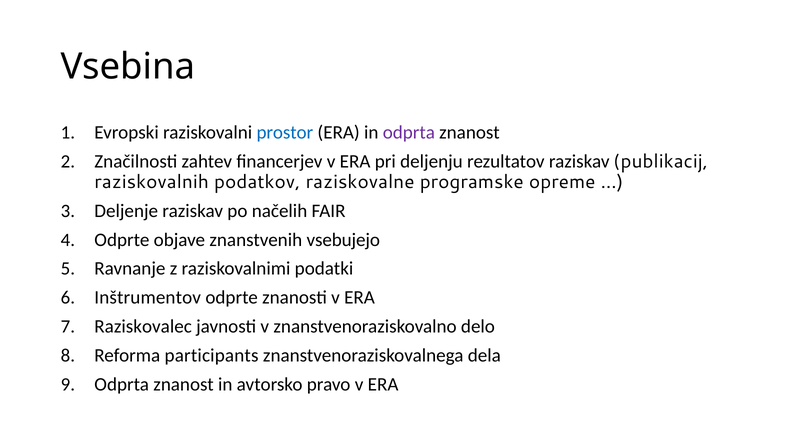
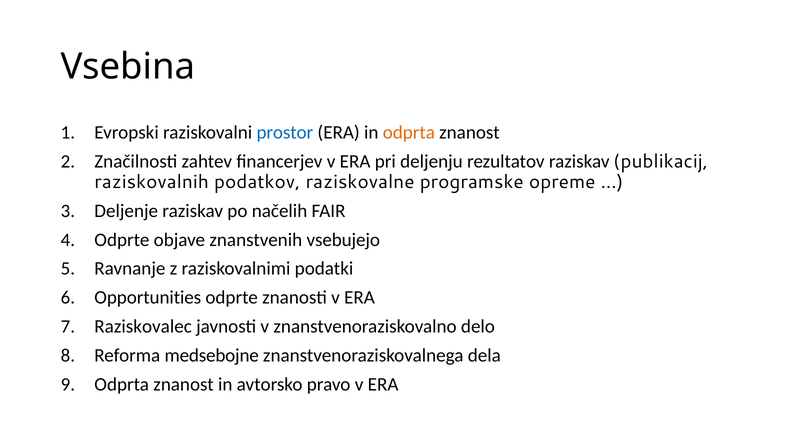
odprta at (409, 133) colour: purple -> orange
Inštrumentov: Inštrumentov -> Opportunities
participants: participants -> medsebojne
